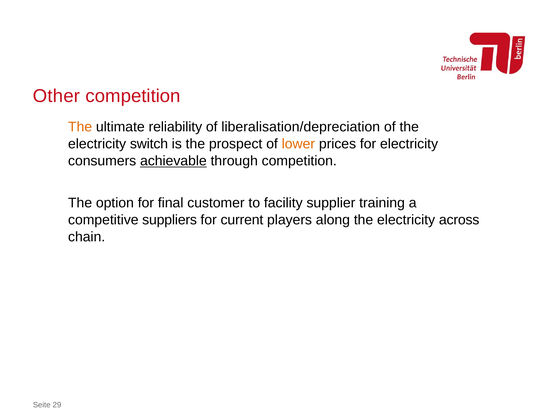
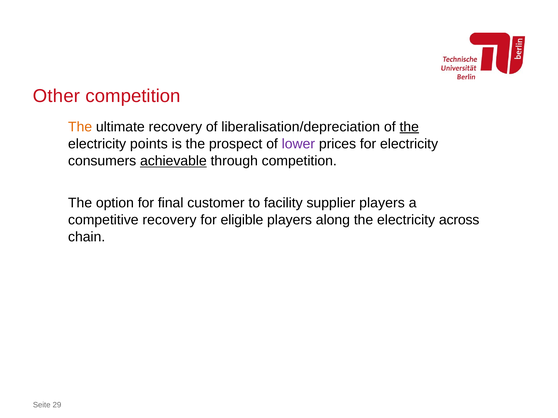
ultimate reliability: reliability -> recovery
the at (409, 127) underline: none -> present
switch: switch -> points
lower colour: orange -> purple
supplier training: training -> players
competitive suppliers: suppliers -> recovery
current: current -> eligible
